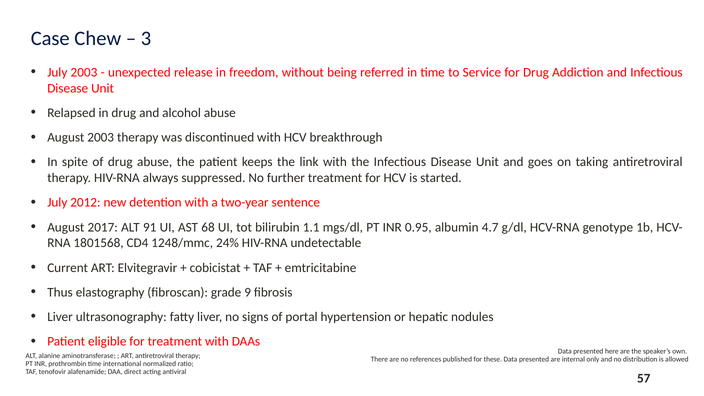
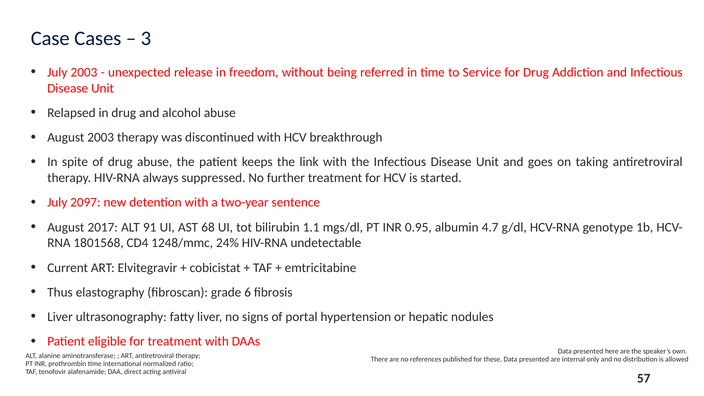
Chew: Chew -> Cases
2012: 2012 -> 2097
9: 9 -> 6
